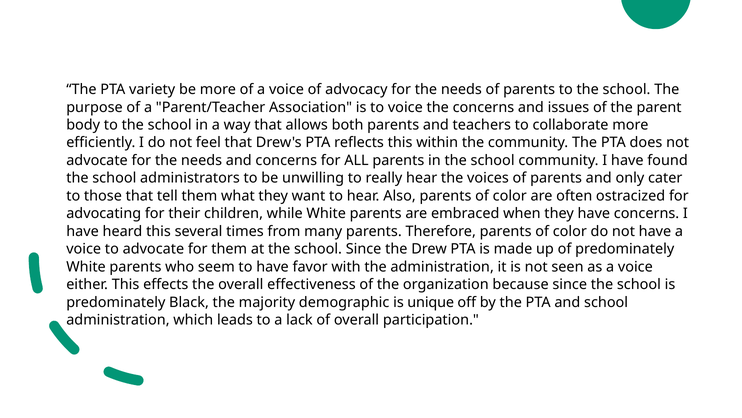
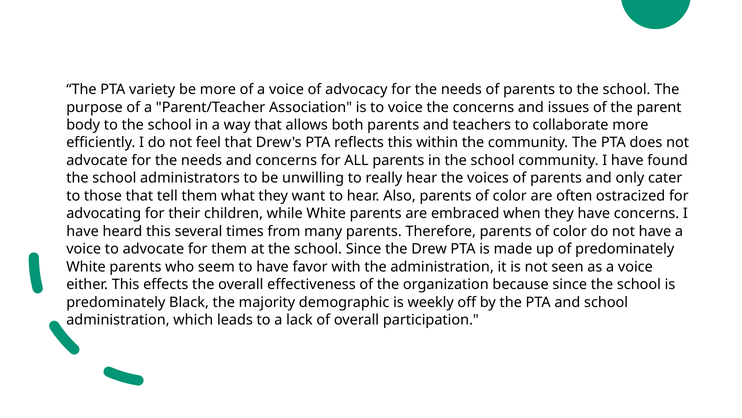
unique: unique -> weekly
